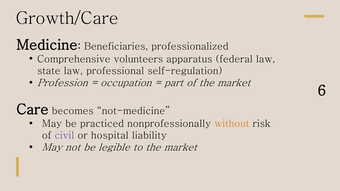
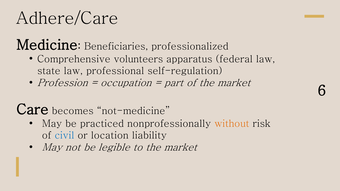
Growth/Care: Growth/Care -> Adhere/Care
civil colour: purple -> blue
hospital: hospital -> location
